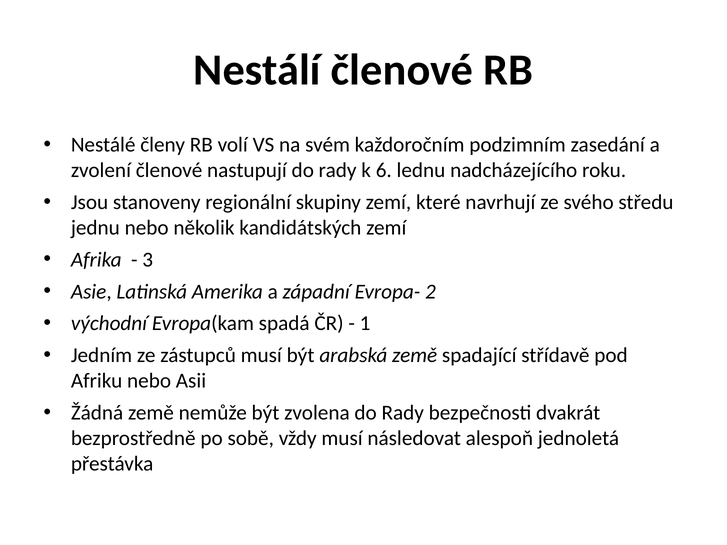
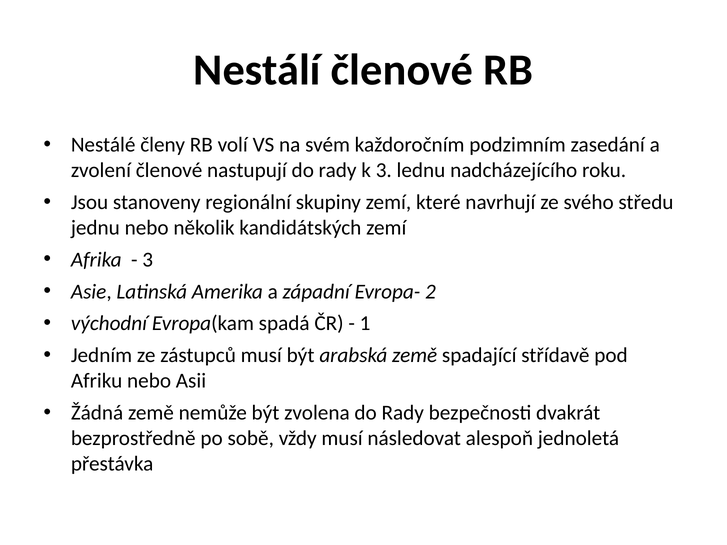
k 6: 6 -> 3
